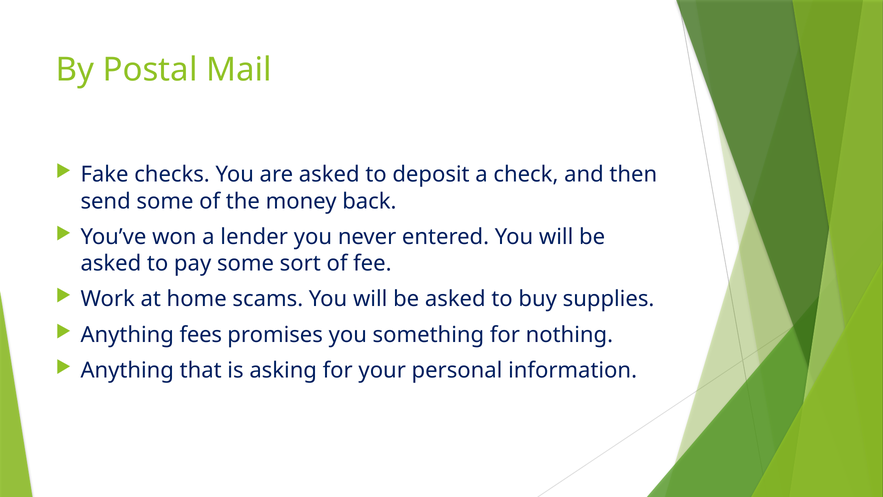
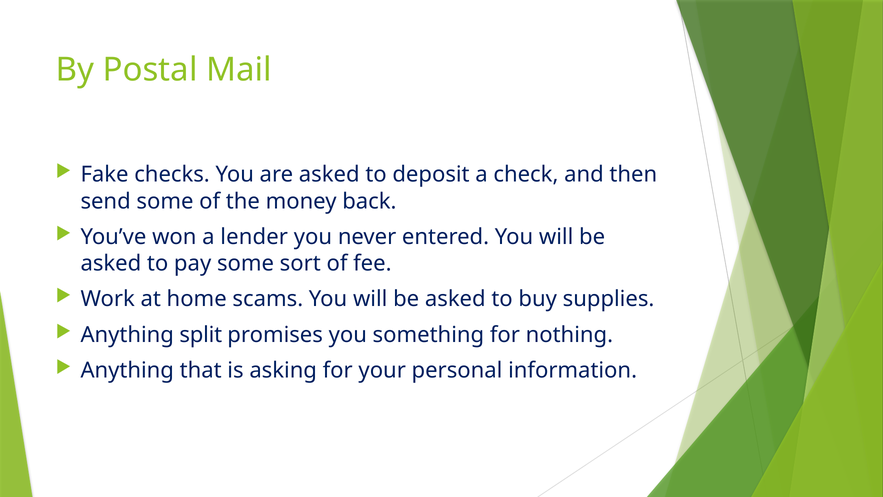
fees: fees -> split
